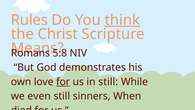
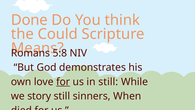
Rules: Rules -> Done
think underline: present -> none
Christ: Christ -> Could
even: even -> story
